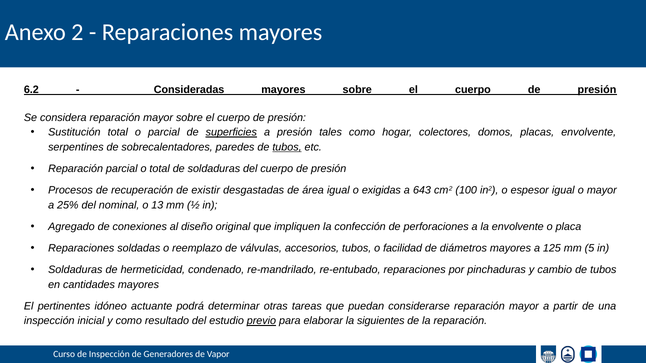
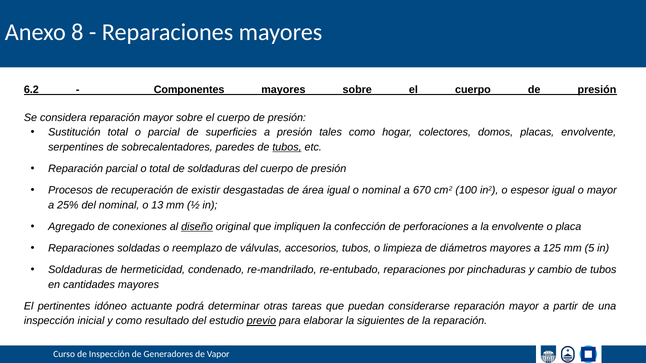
2: 2 -> 8
Consideradas: Consideradas -> Componentes
superficies underline: present -> none
o exigidas: exigidas -> nominal
643: 643 -> 670
diseño underline: none -> present
facilidad: facilidad -> limpieza
